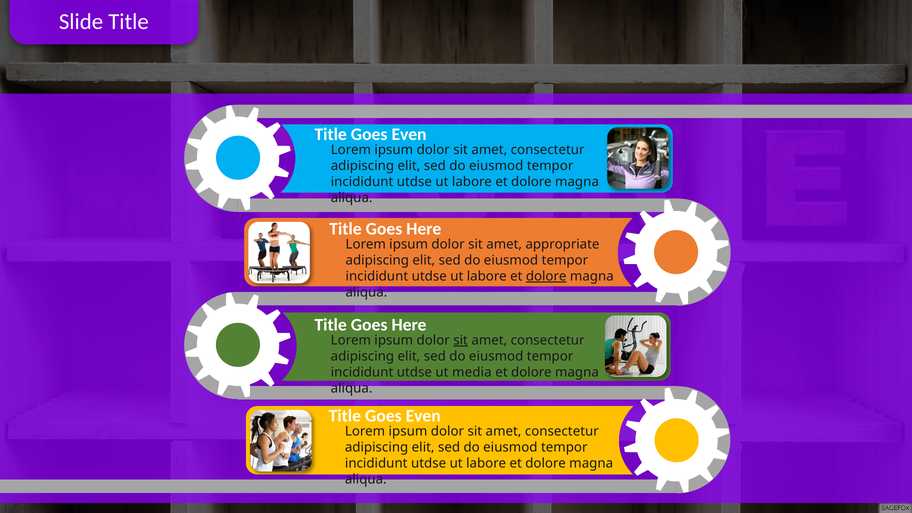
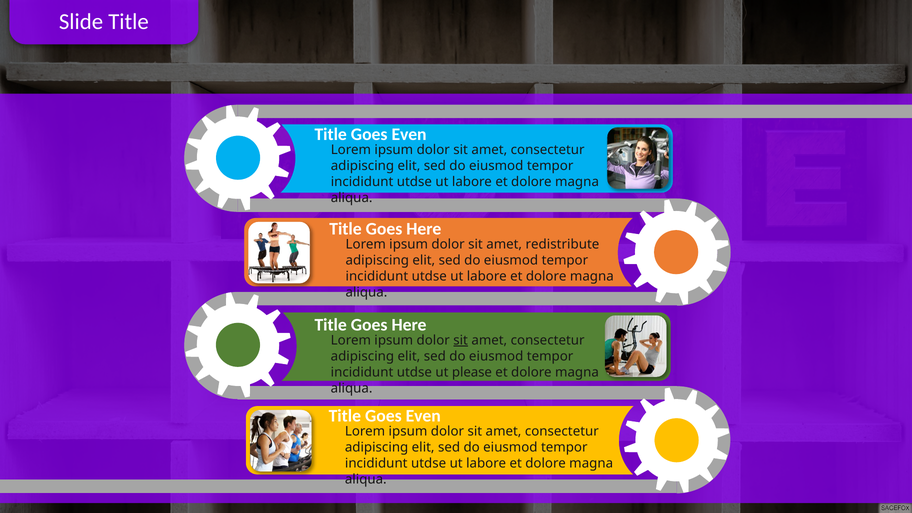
appropriate: appropriate -> redistribute
dolore at (546, 276) underline: present -> none
media: media -> please
